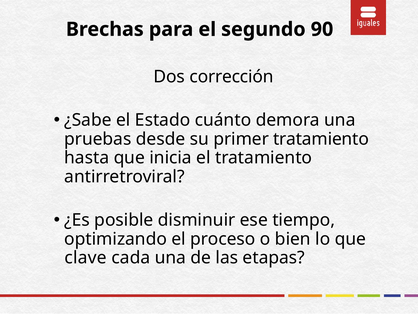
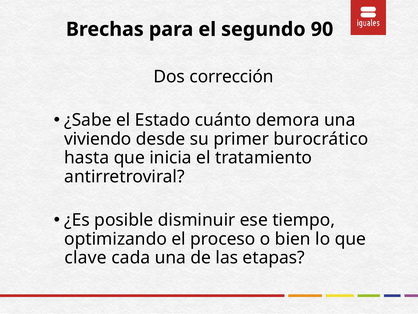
pruebas: pruebas -> viviendo
primer tratamiento: tratamiento -> burocrático
